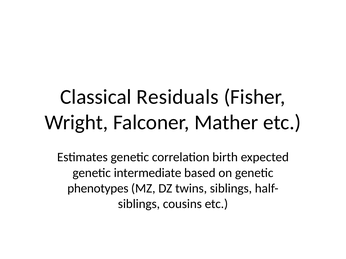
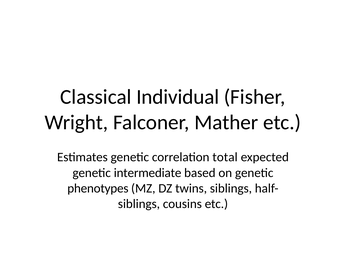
Residuals: Residuals -> Individual
birth: birth -> total
